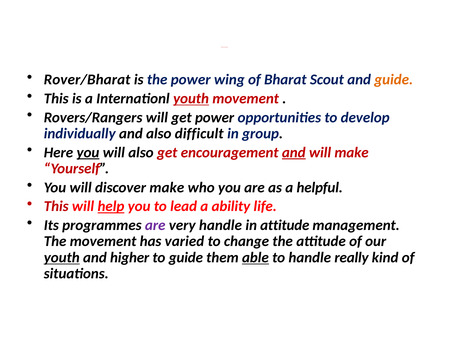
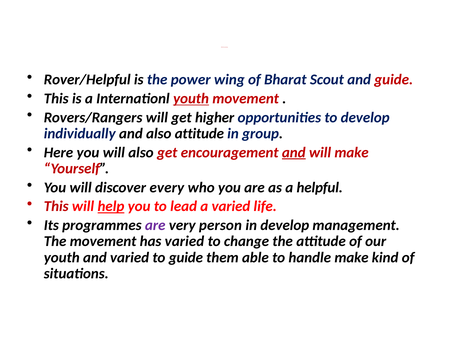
Rover/Bharat: Rover/Bharat -> Rover/Helpful
guide at (394, 80) colour: orange -> red
get power: power -> higher
also difficult: difficult -> attitude
you at (88, 152) underline: present -> none
discover make: make -> every
a ability: ability -> varied
very handle: handle -> person
in attitude: attitude -> develop
youth at (62, 257) underline: present -> none
and higher: higher -> varied
able underline: present -> none
handle really: really -> make
